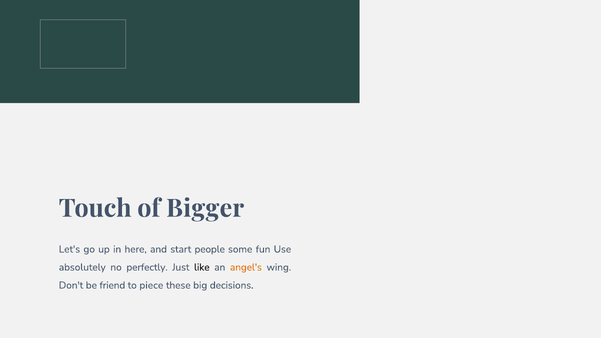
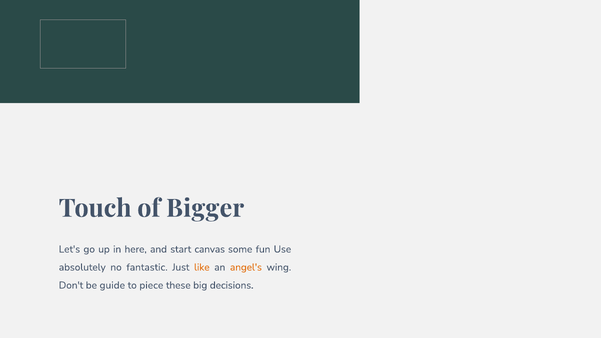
people: people -> canvas
perfectly: perfectly -> fantastic
like colour: black -> orange
friend: friend -> guide
